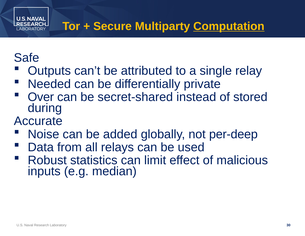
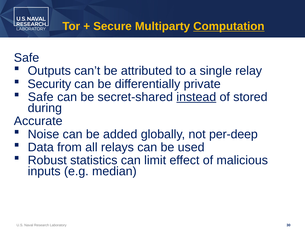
Needed: Needed -> Security
Over at (41, 97): Over -> Safe
instead underline: none -> present
